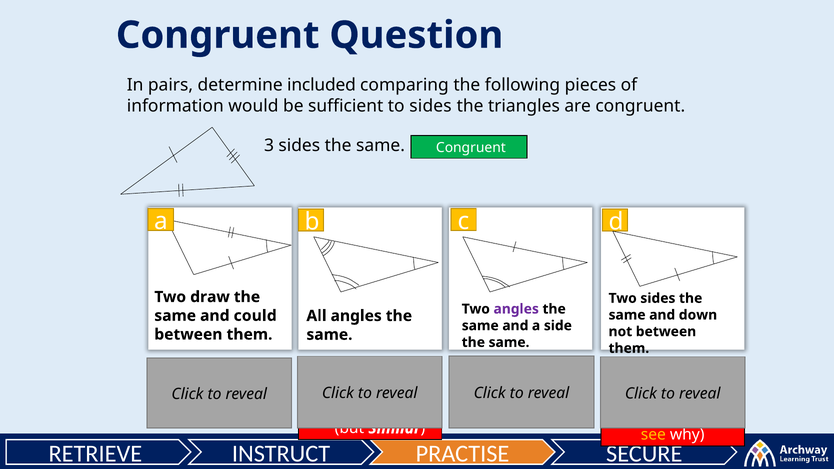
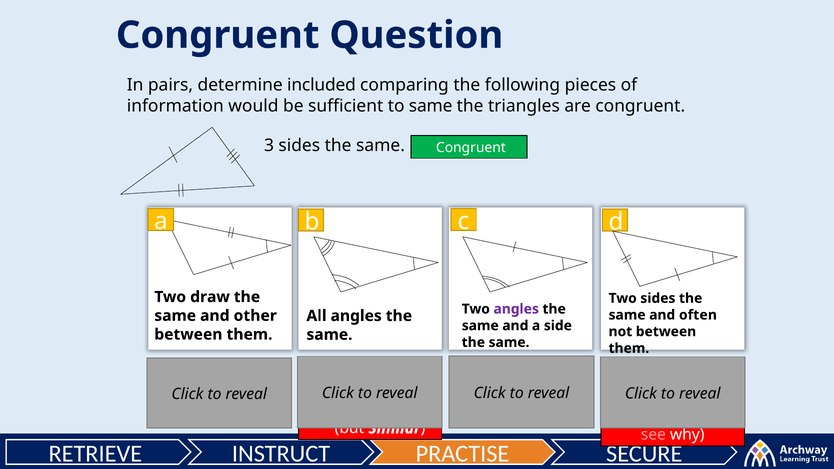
to sides: sides -> same
down: down -> often
could: could -> other
see colour: yellow -> pink
